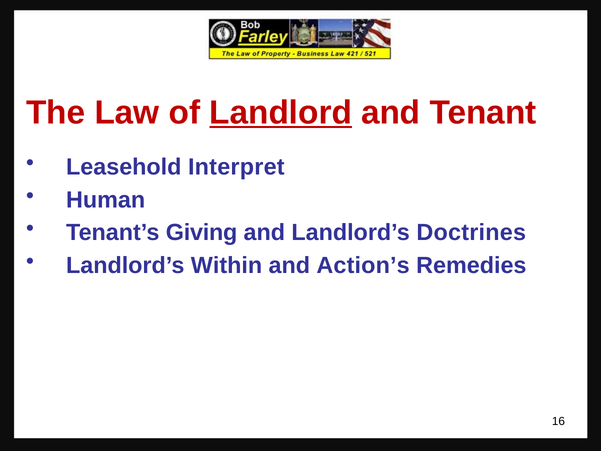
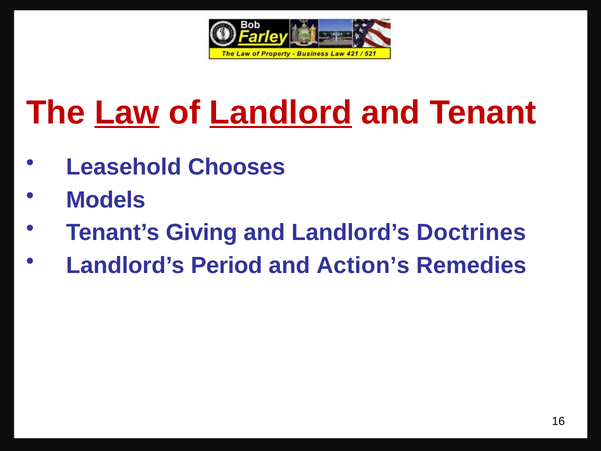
Law underline: none -> present
Interpret: Interpret -> Chooses
Human: Human -> Models
Within: Within -> Period
